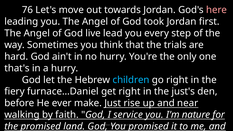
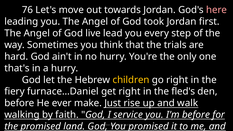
children colour: light blue -> yellow
just's: just's -> fled's
near: near -> walk
I'm nature: nature -> before
